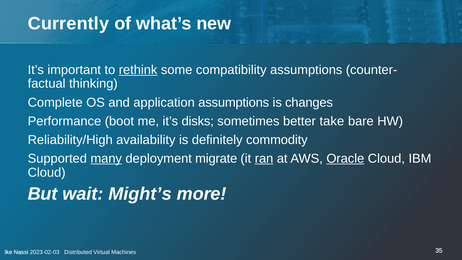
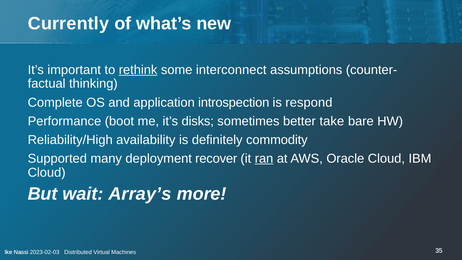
compatibility: compatibility -> interconnect
application assumptions: assumptions -> introspection
changes: changes -> respond
many underline: present -> none
migrate: migrate -> recover
Oracle underline: present -> none
Might’s: Might’s -> Array’s
